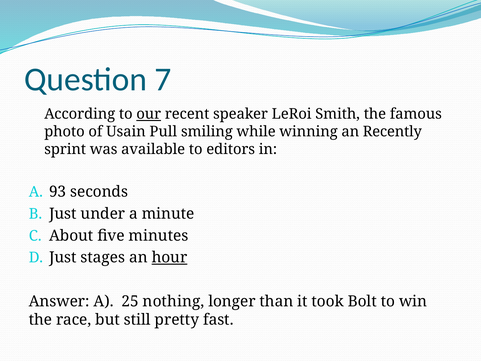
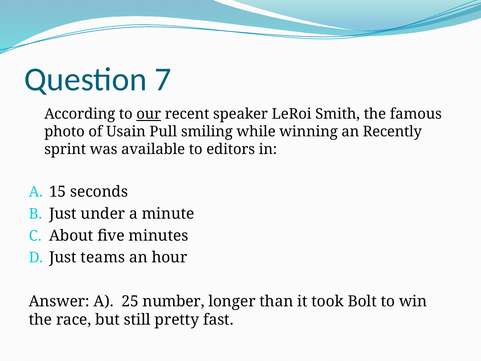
93: 93 -> 15
stages: stages -> teams
hour underline: present -> none
nothing: nothing -> number
